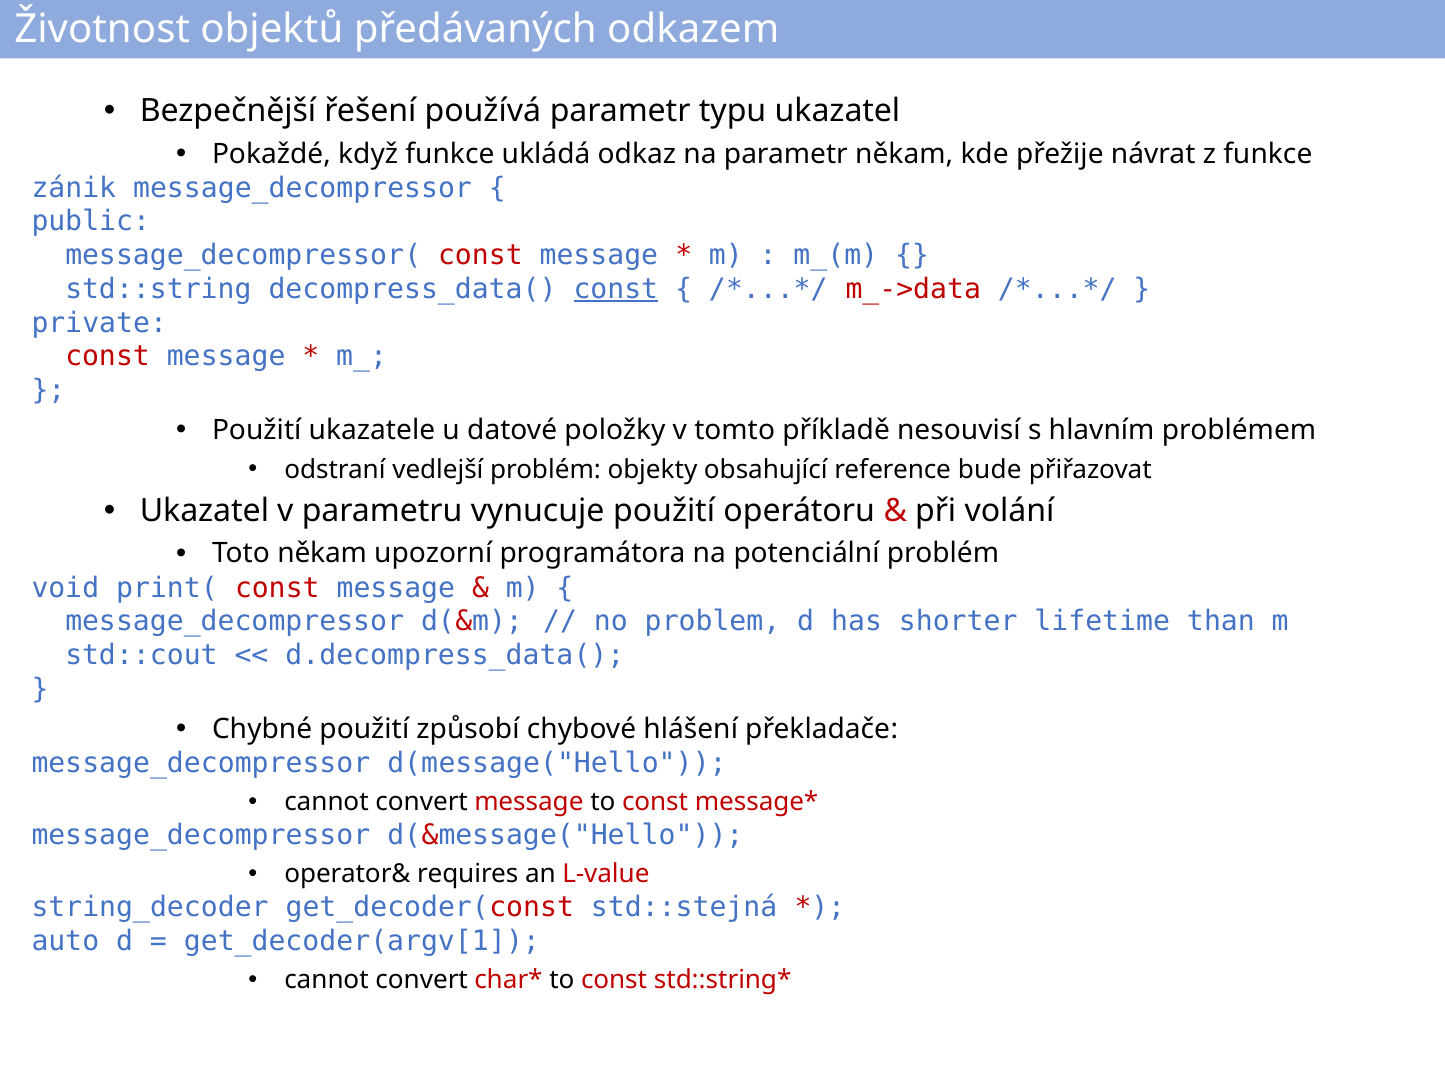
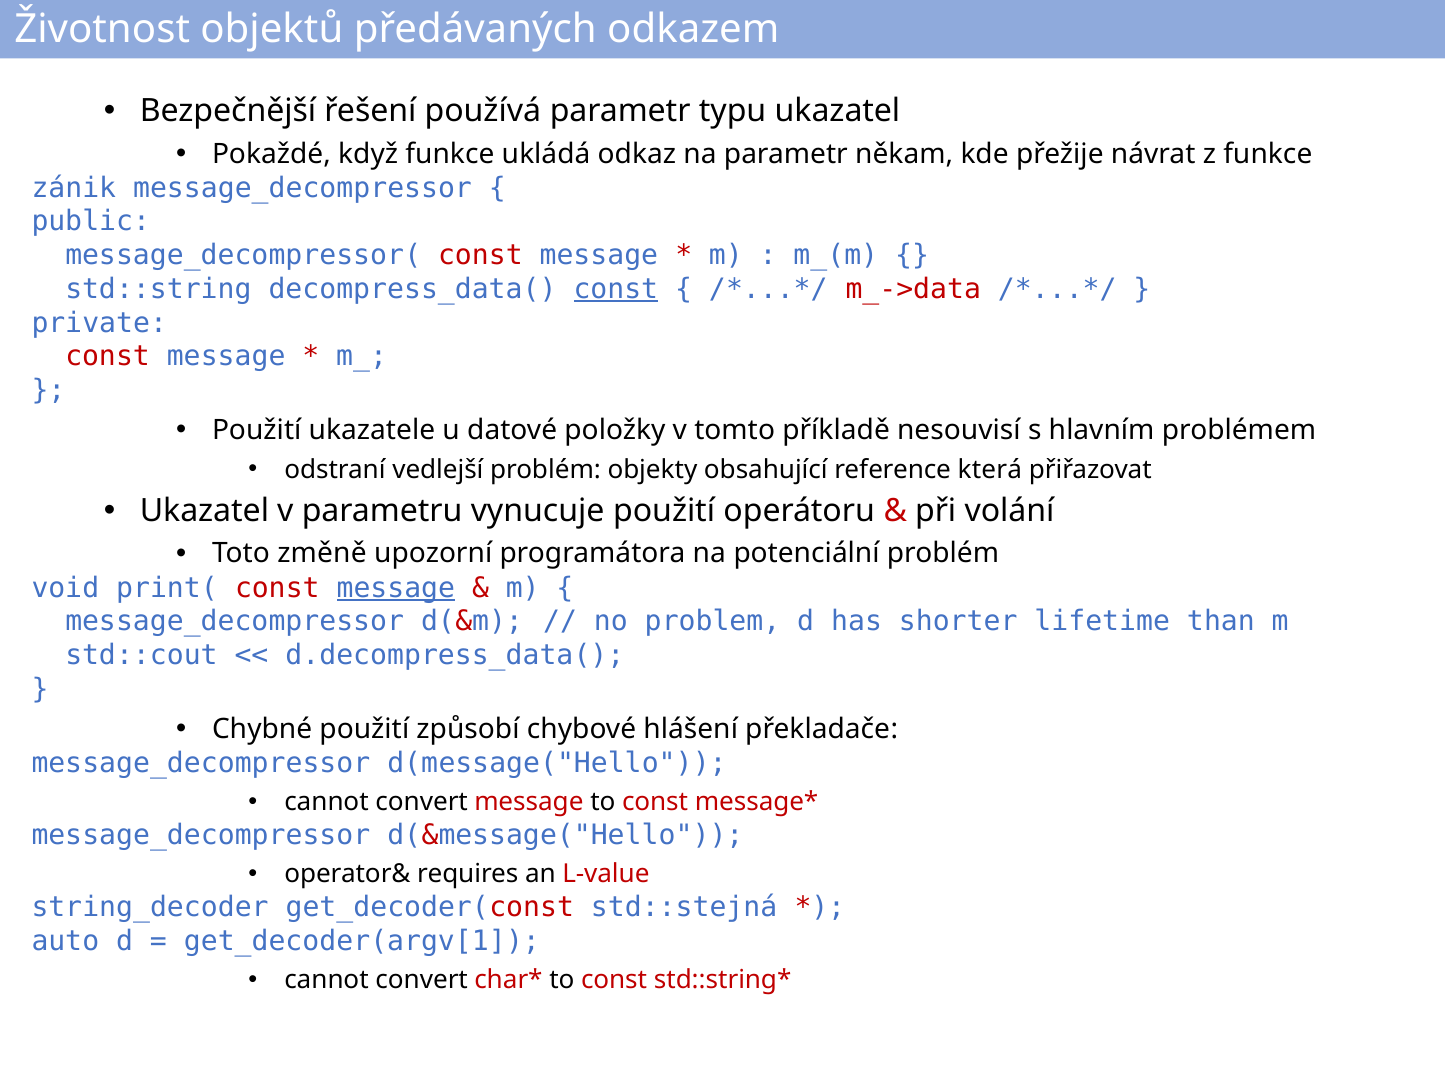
bude: bude -> která
Toto někam: někam -> změně
message at (396, 588) underline: none -> present
